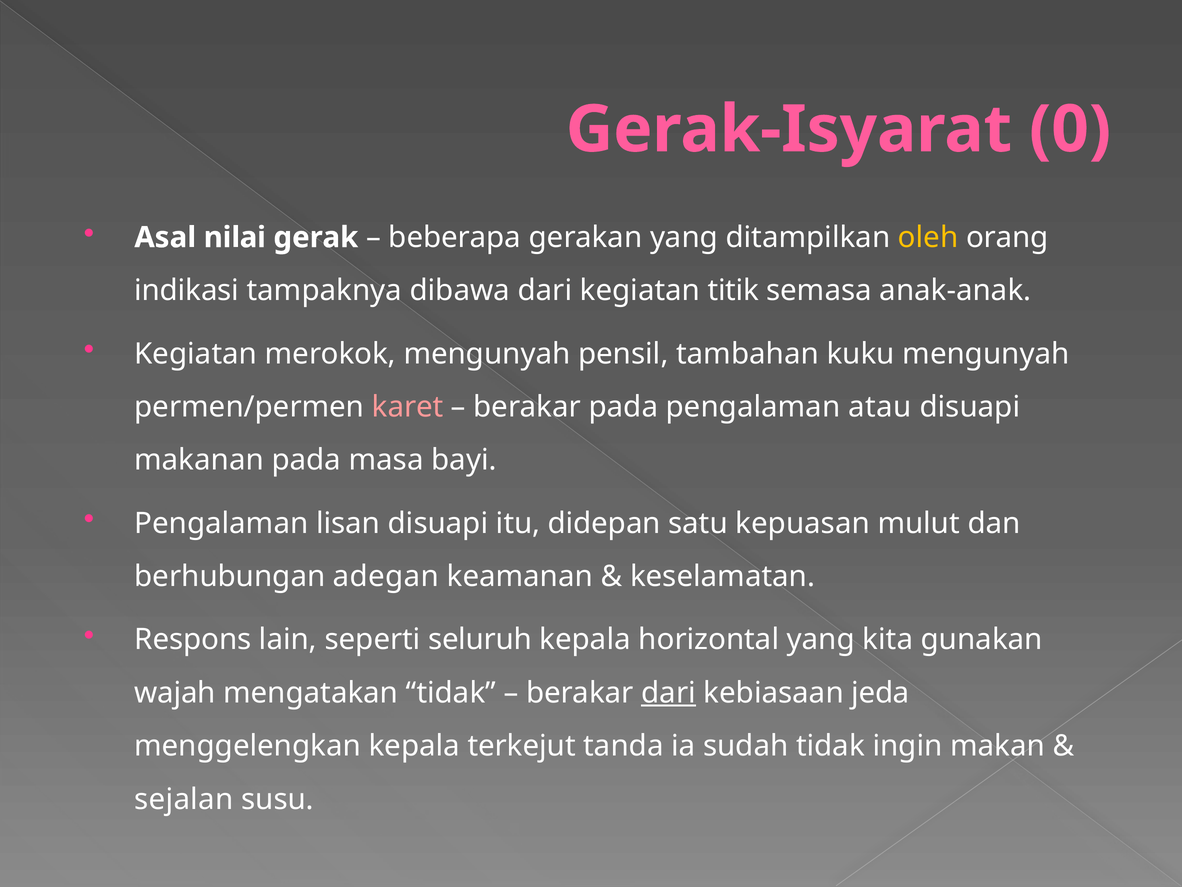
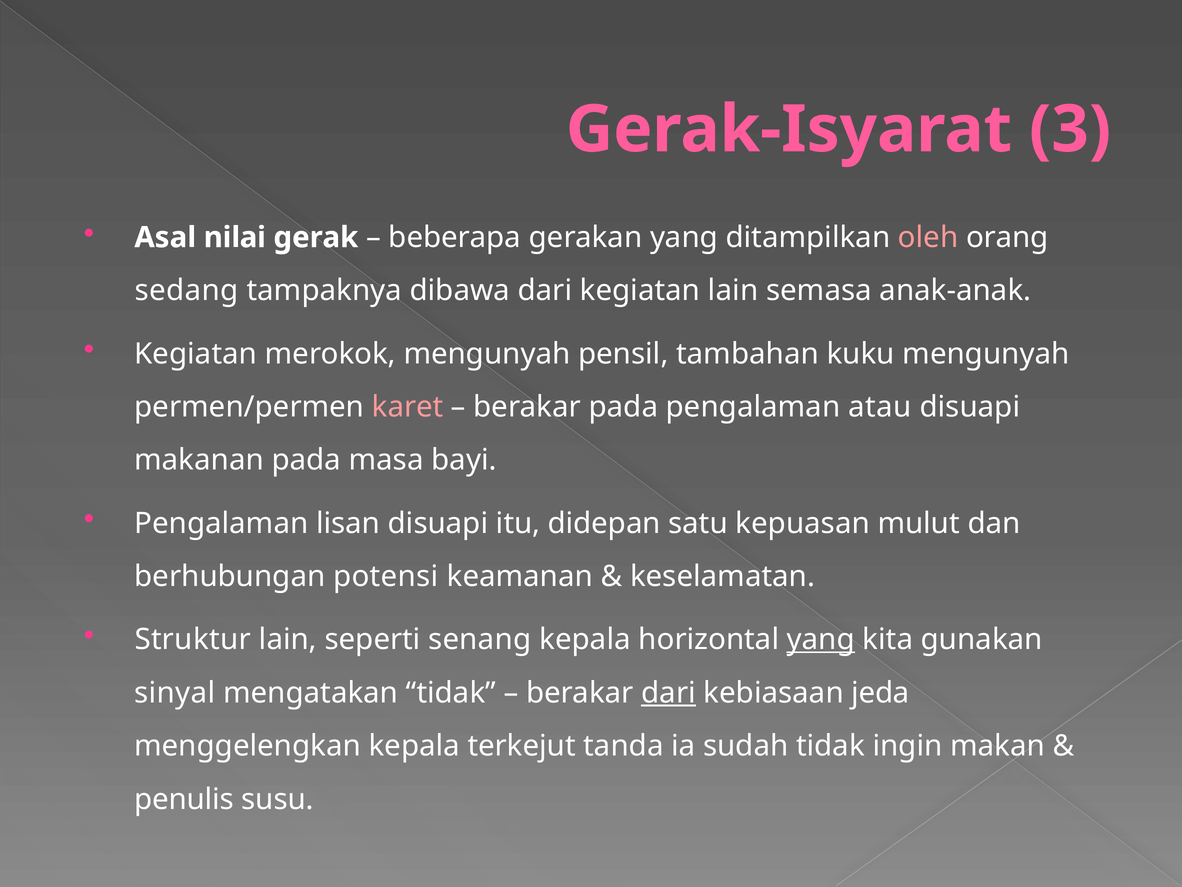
0: 0 -> 3
oleh colour: yellow -> pink
indikasi: indikasi -> sedang
kegiatan titik: titik -> lain
adegan: adegan -> potensi
Respons: Respons -> Struktur
seluruh: seluruh -> senang
yang at (821, 639) underline: none -> present
wajah: wajah -> sinyal
sejalan: sejalan -> penulis
